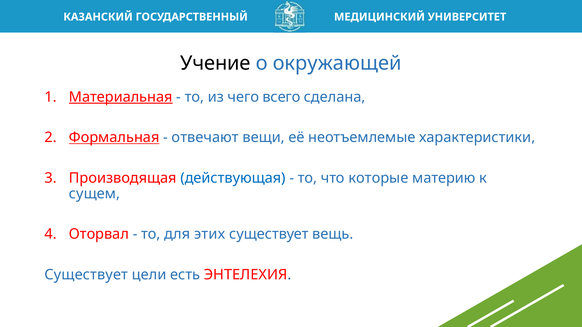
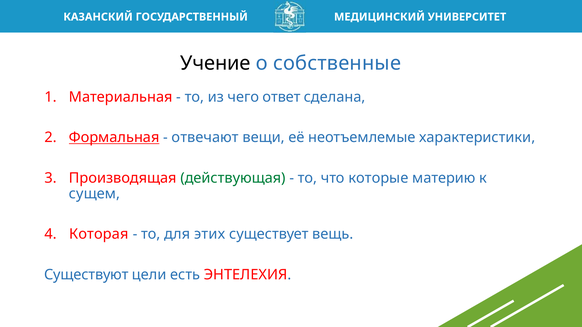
окружающей: окружающей -> собственные
Материальная underline: present -> none
всего: всего -> ответ
действующая colour: blue -> green
Оторвал: Оторвал -> Которая
Существует at (86, 275): Существует -> Существуют
